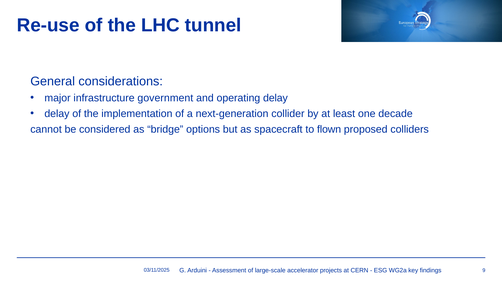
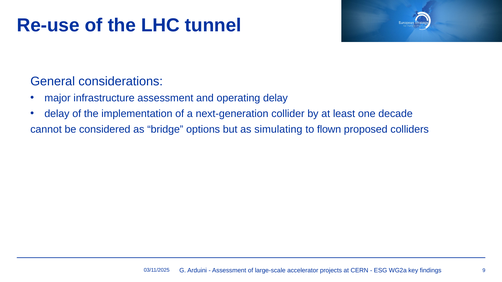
infrastructure government: government -> assessment
spacecraft: spacecraft -> simulating
